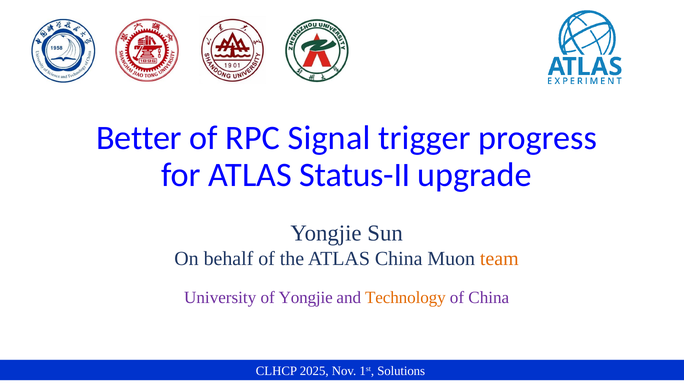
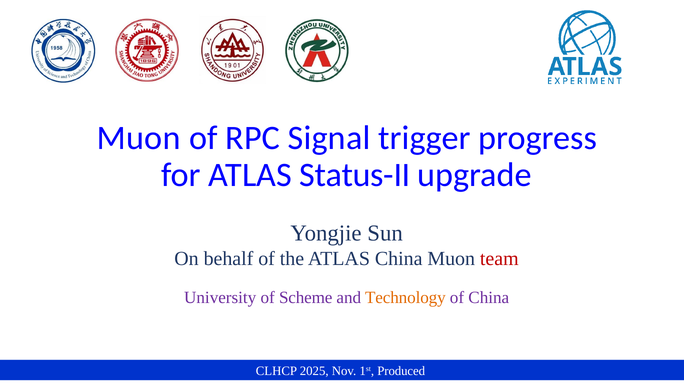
Better at (139, 138): Better -> Muon
team colour: orange -> red
of Yongjie: Yongjie -> Scheme
Solutions: Solutions -> Produced
